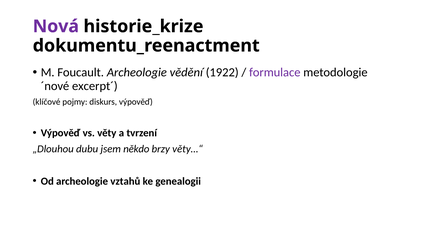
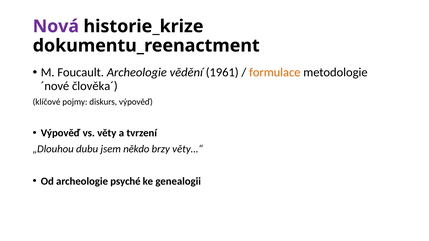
1922: 1922 -> 1961
formulace colour: purple -> orange
excerpt´: excerpt´ -> člověka´
vztahů: vztahů -> psyché
